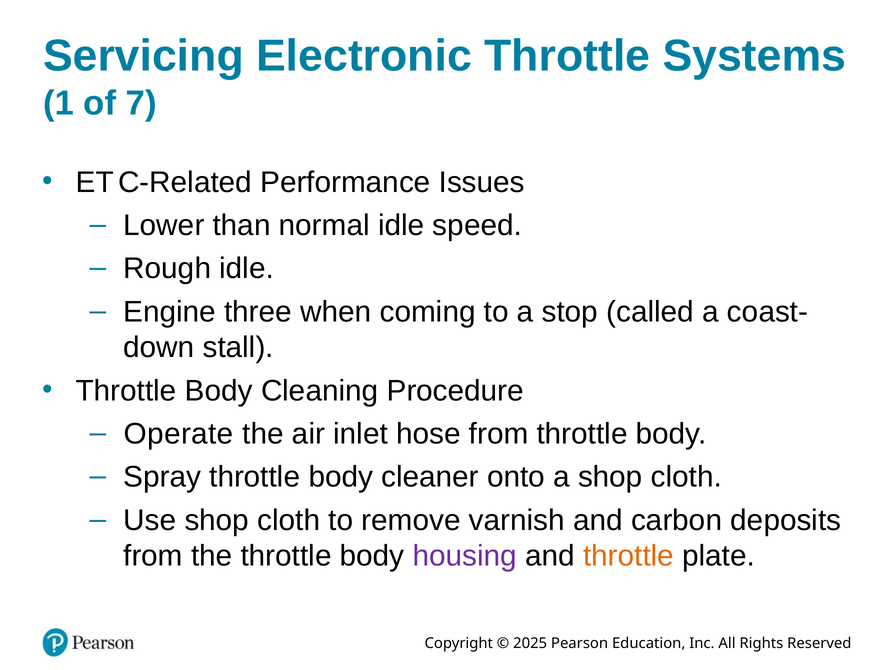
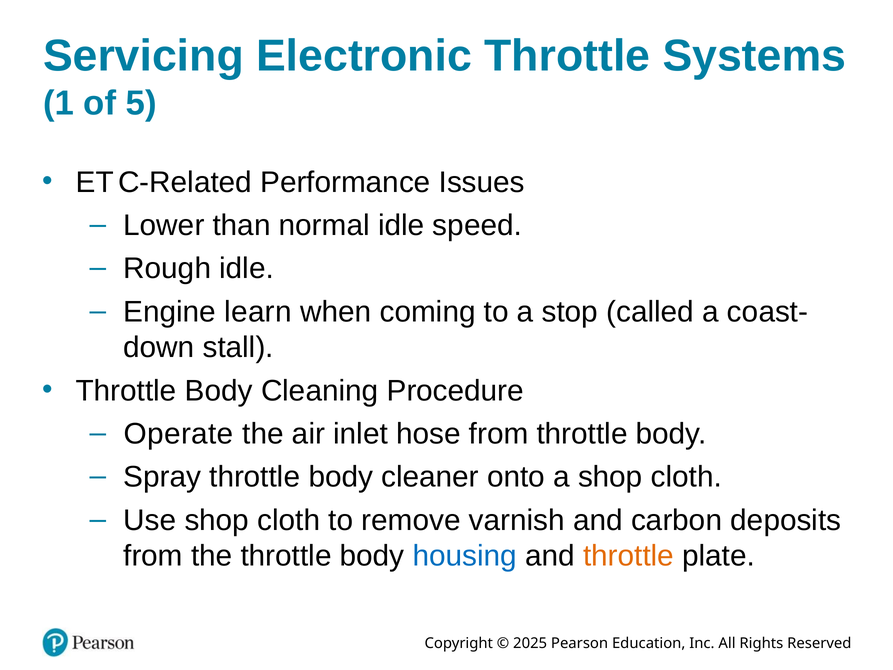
7: 7 -> 5
three: three -> learn
housing colour: purple -> blue
